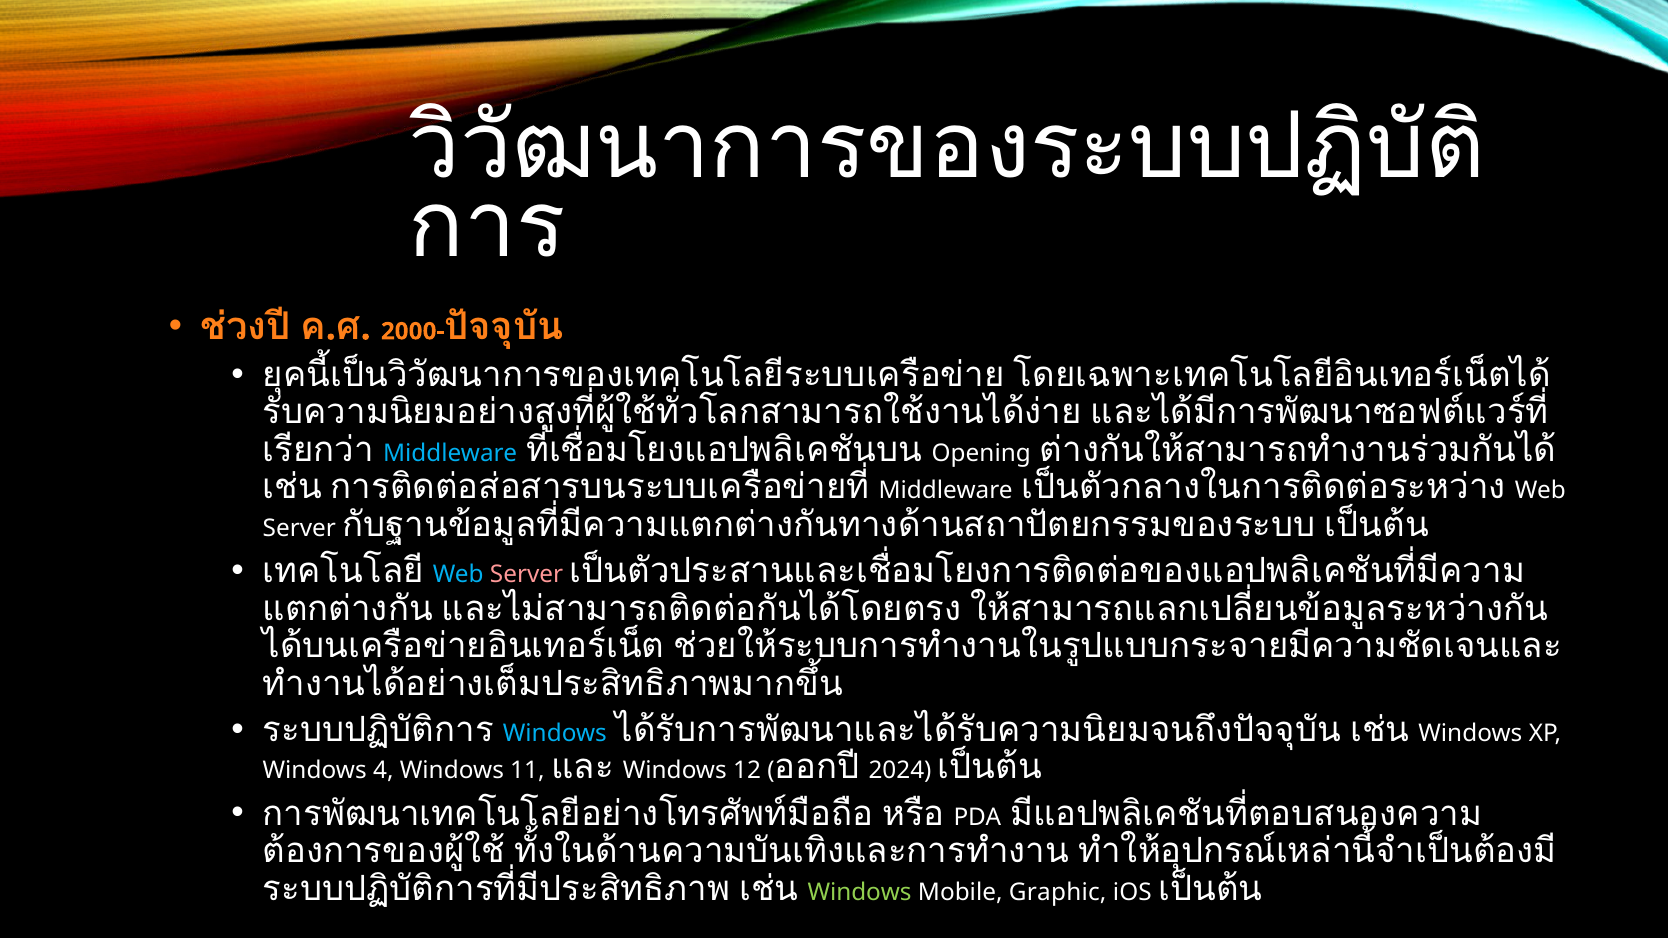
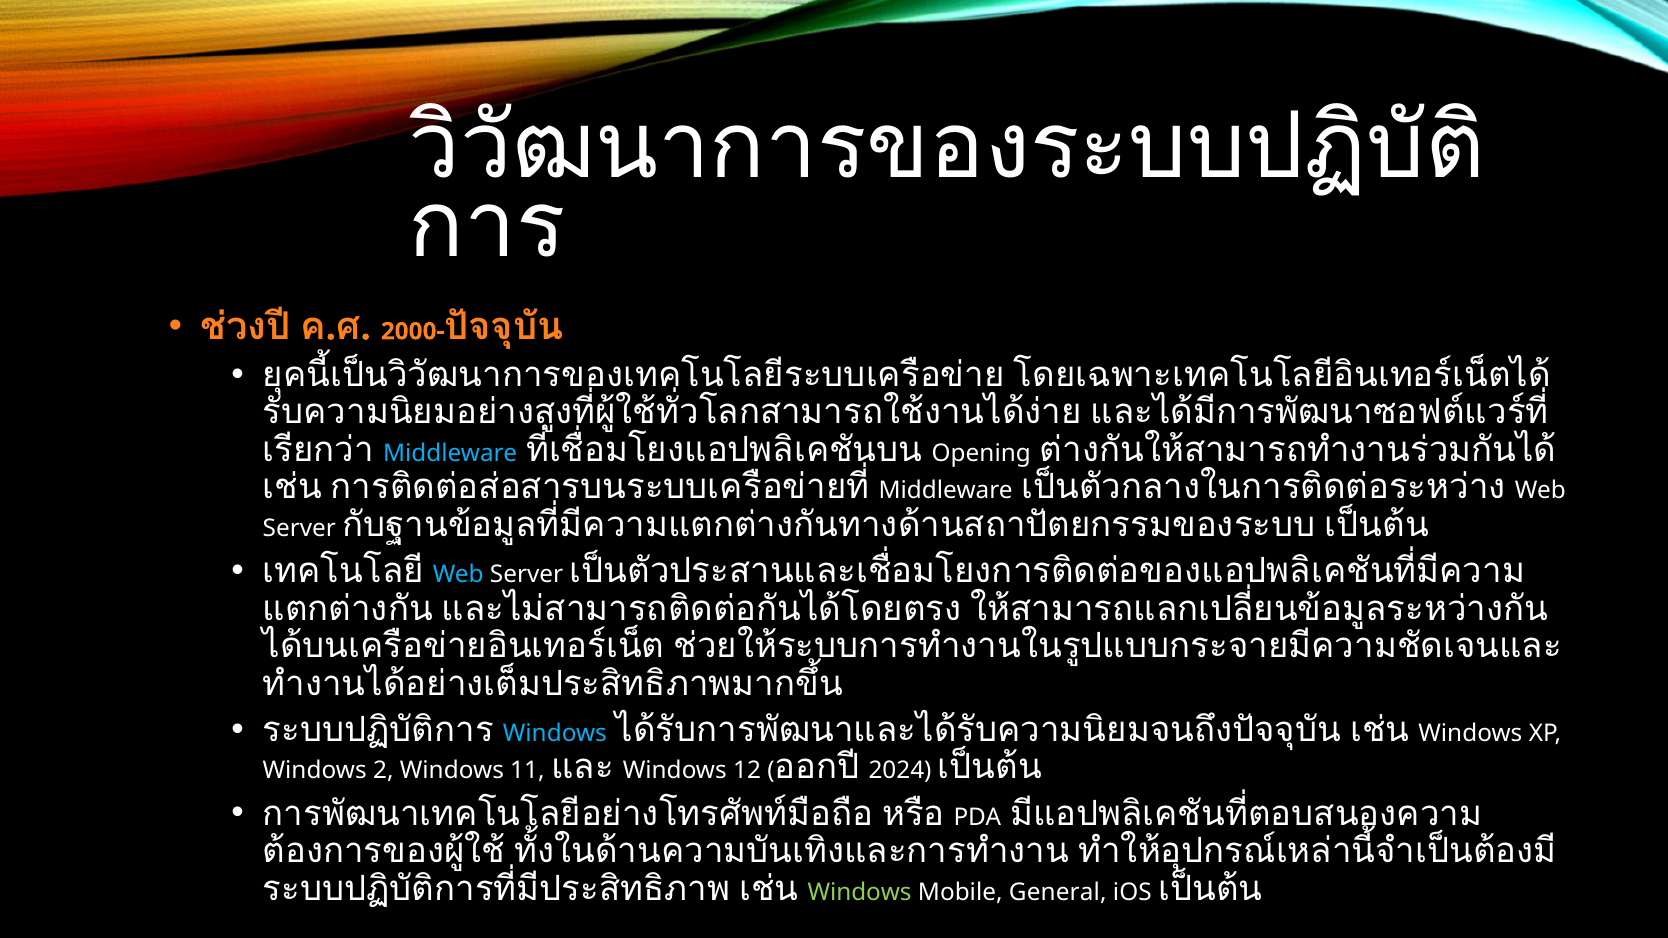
Server at (527, 575) colour: pink -> white
4: 4 -> 2
Graphic: Graphic -> General
